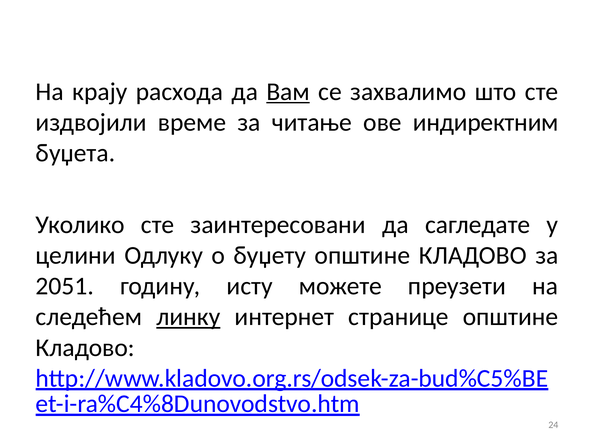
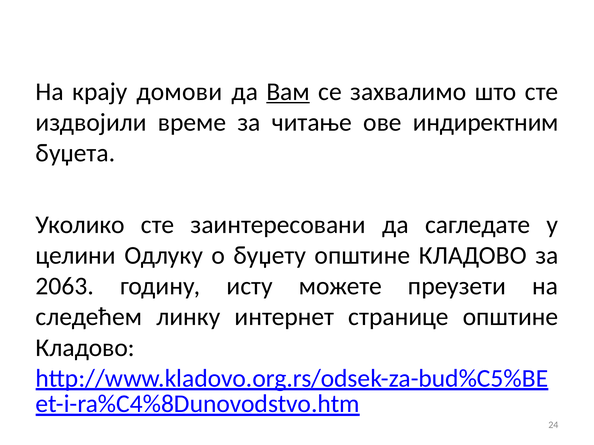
расхода: расхода -> домови
2051: 2051 -> 2063
линку underline: present -> none
